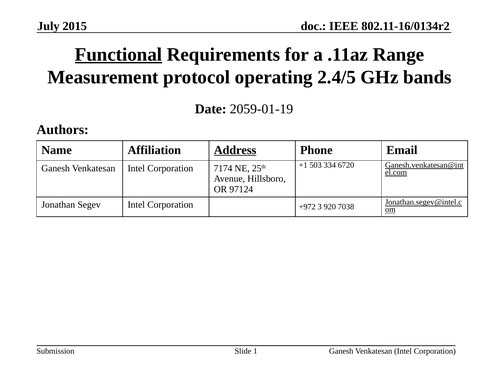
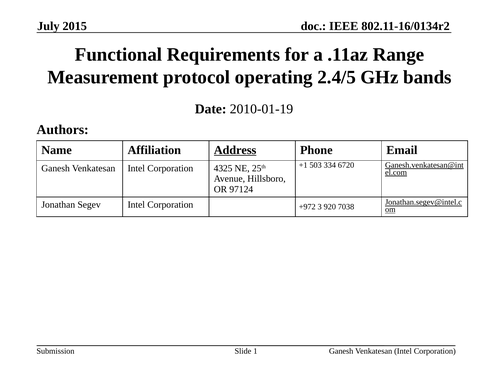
Functional underline: present -> none
2059-01-19: 2059-01-19 -> 2010-01-19
7174: 7174 -> 4325
